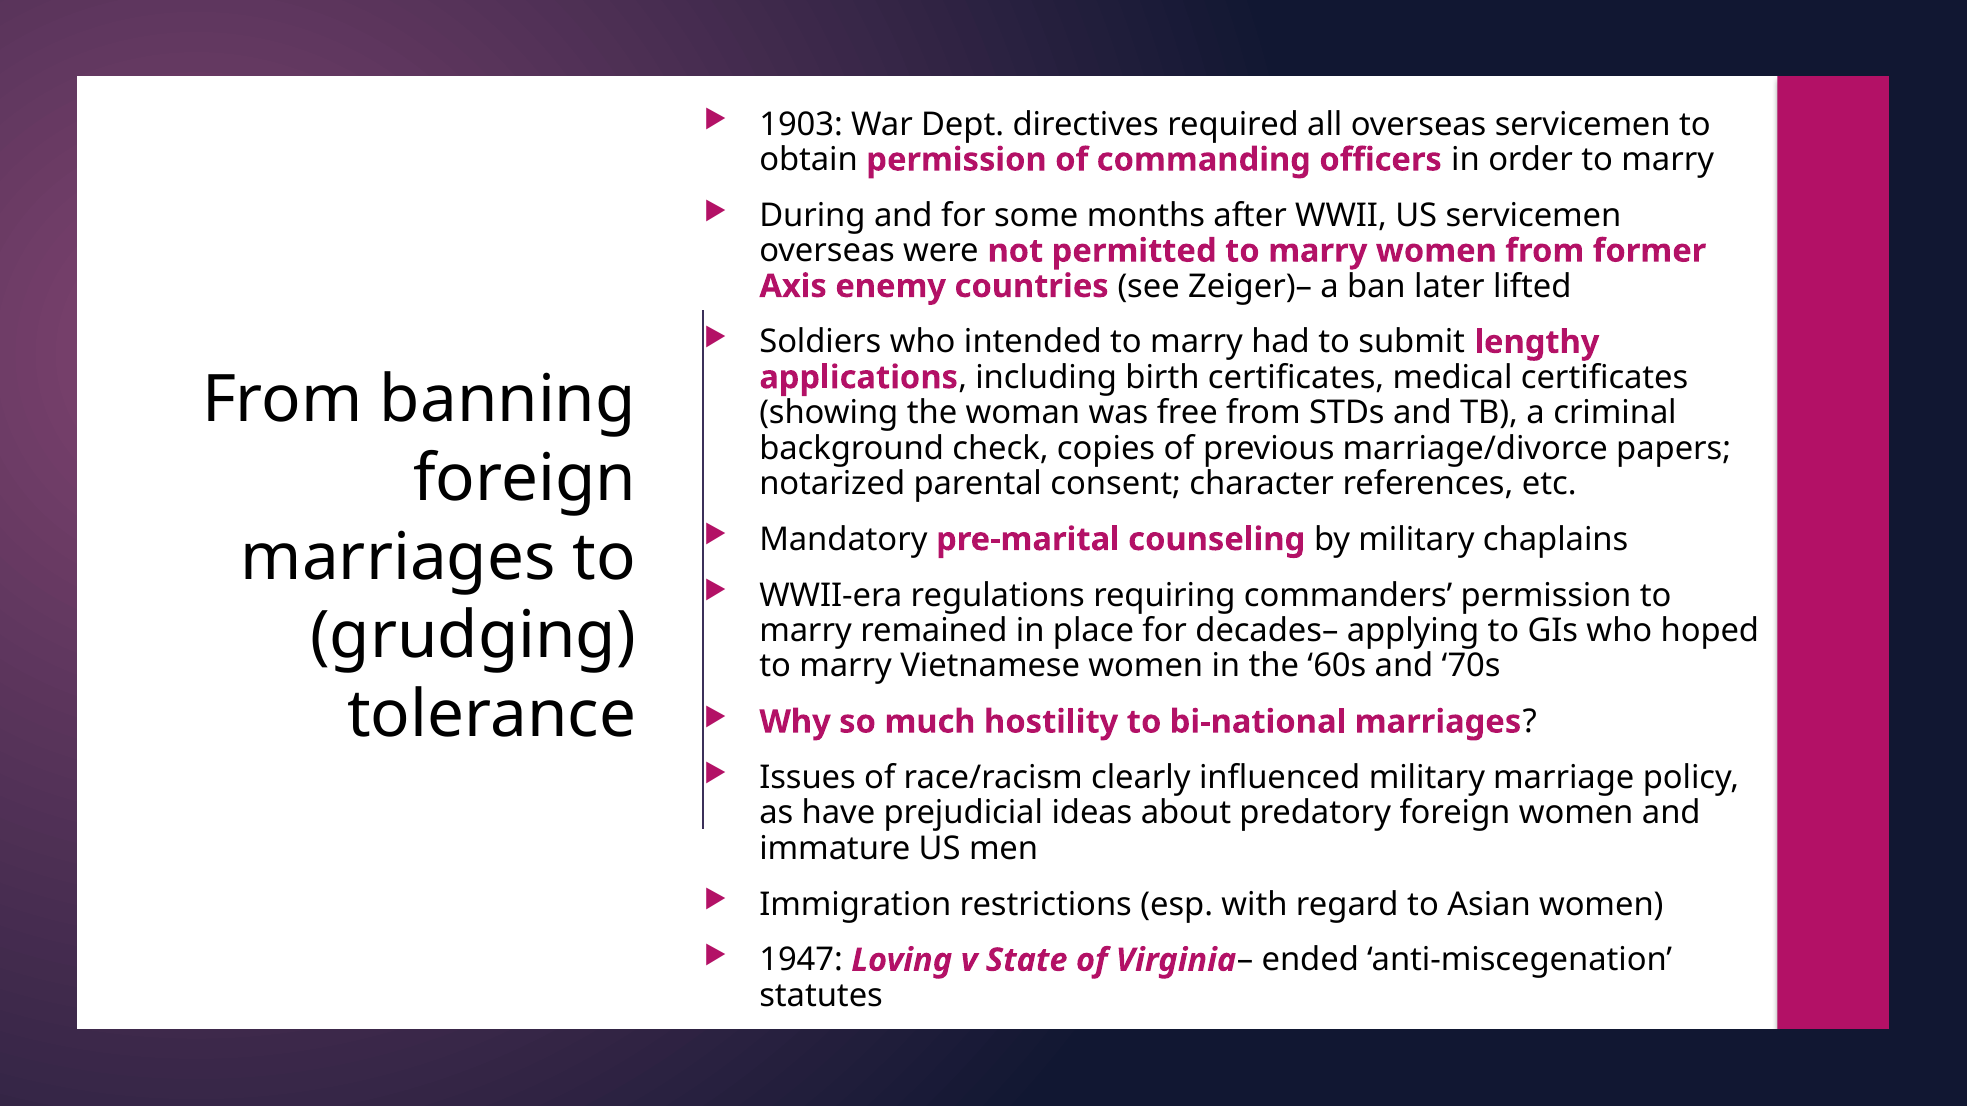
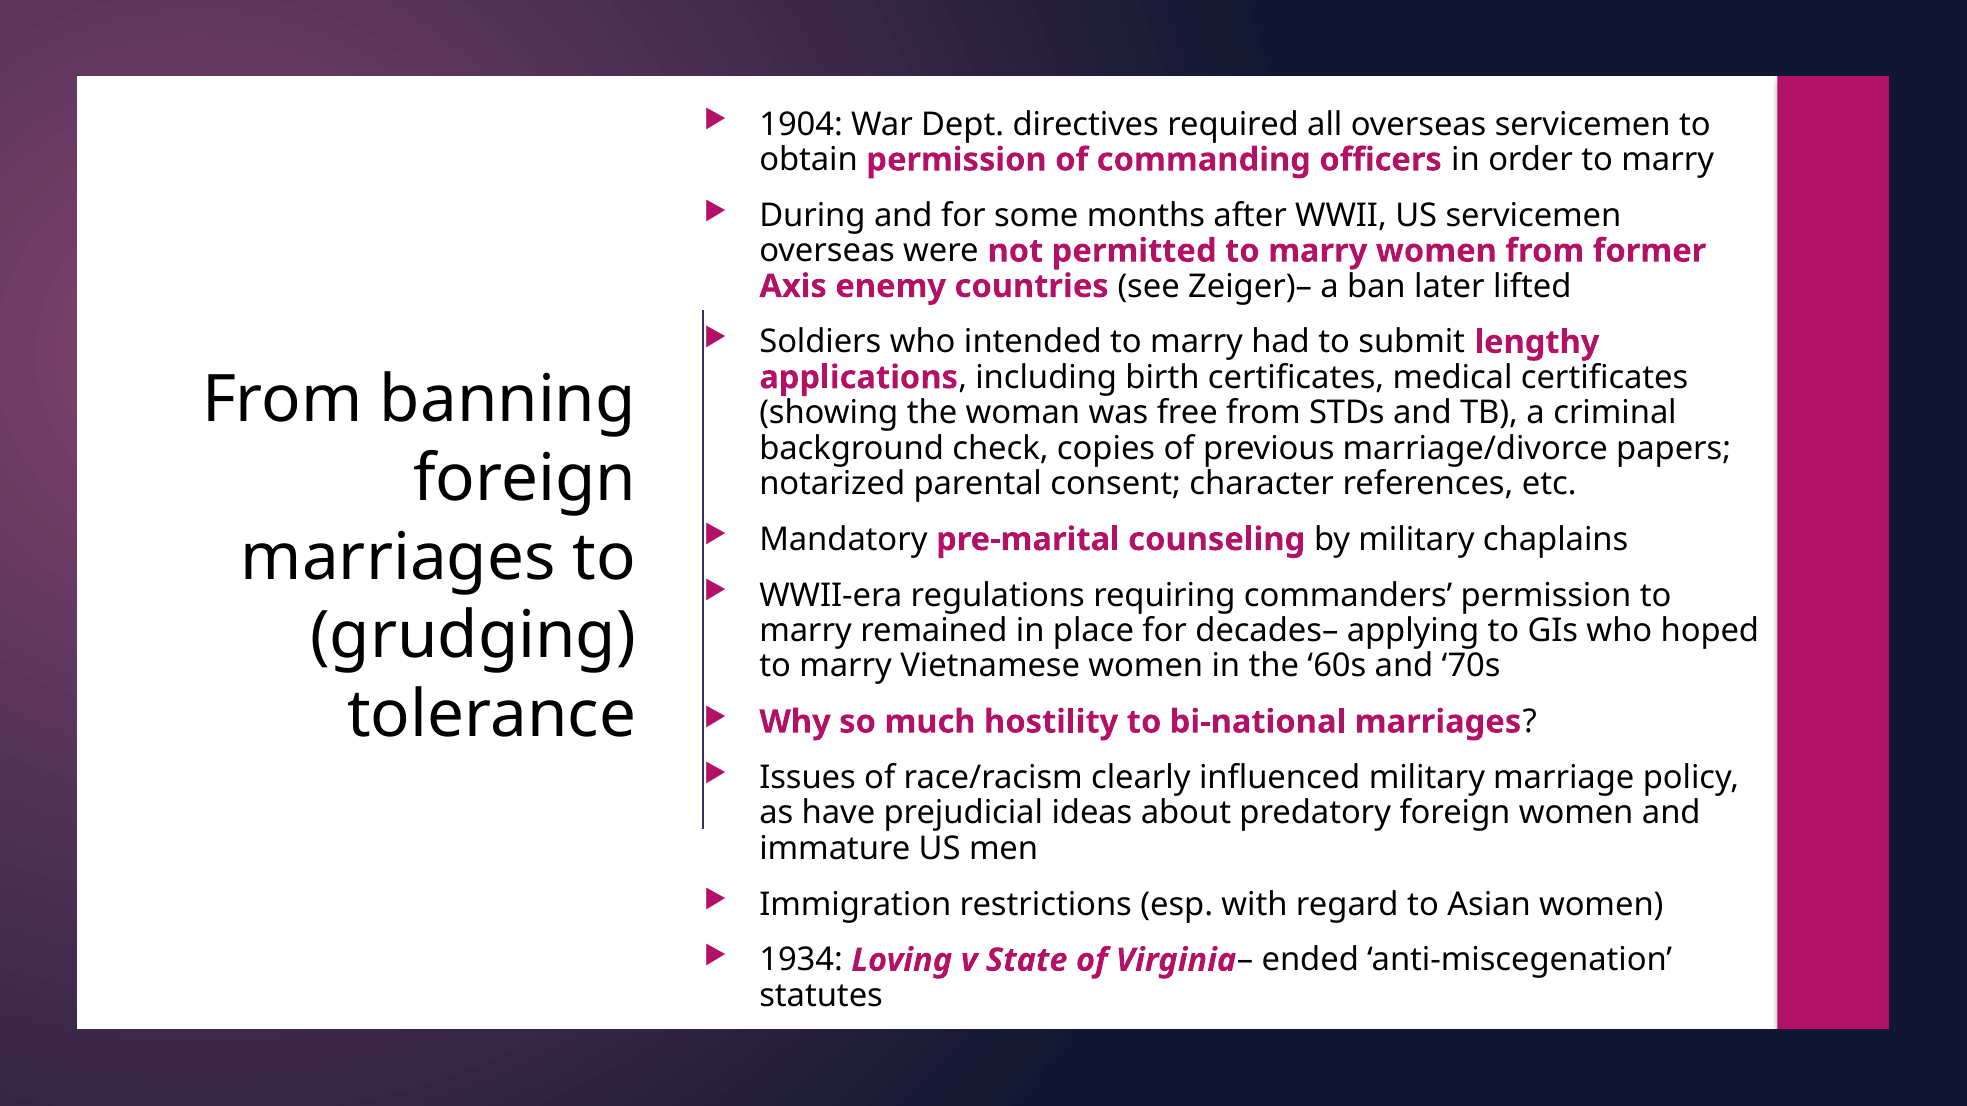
1903: 1903 -> 1904
1947: 1947 -> 1934
